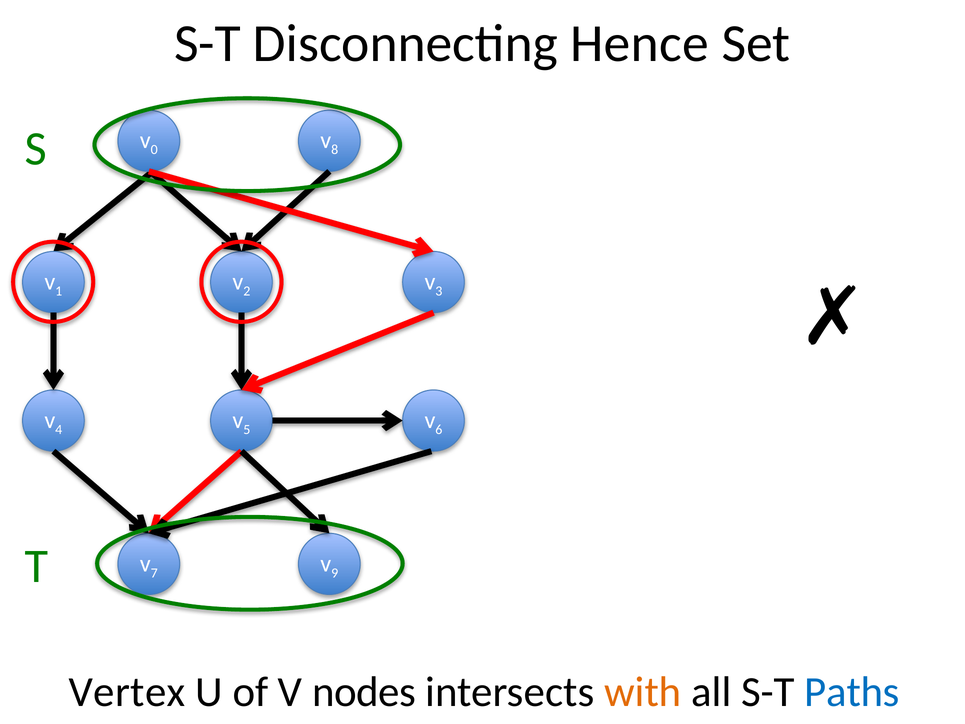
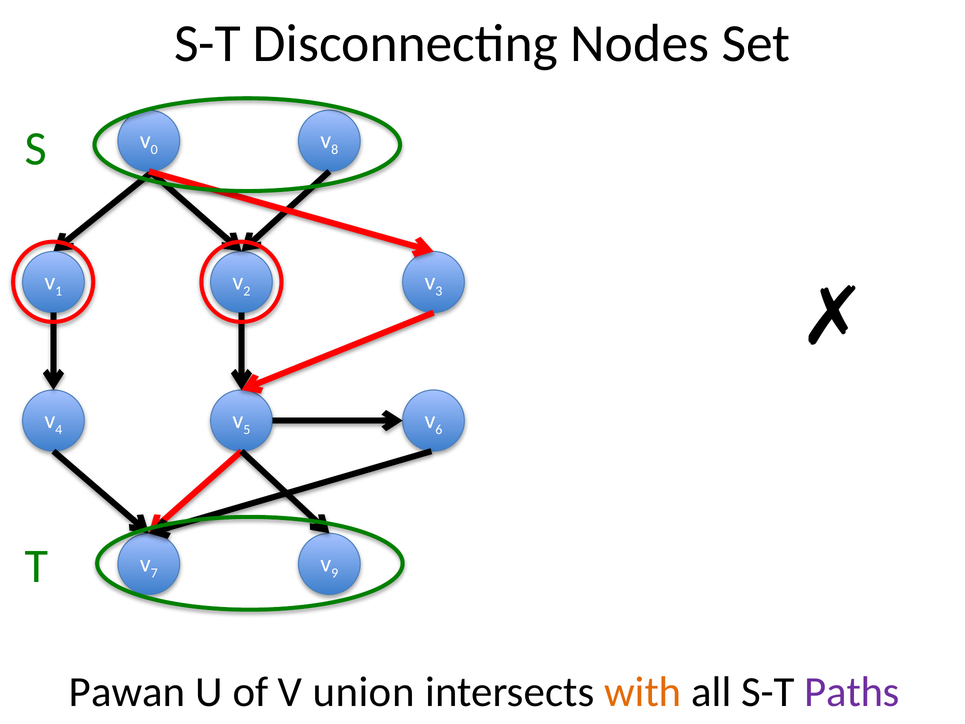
Hence: Hence -> Nodes
Vertex: Vertex -> Pawan
nodes: nodes -> union
Paths colour: blue -> purple
